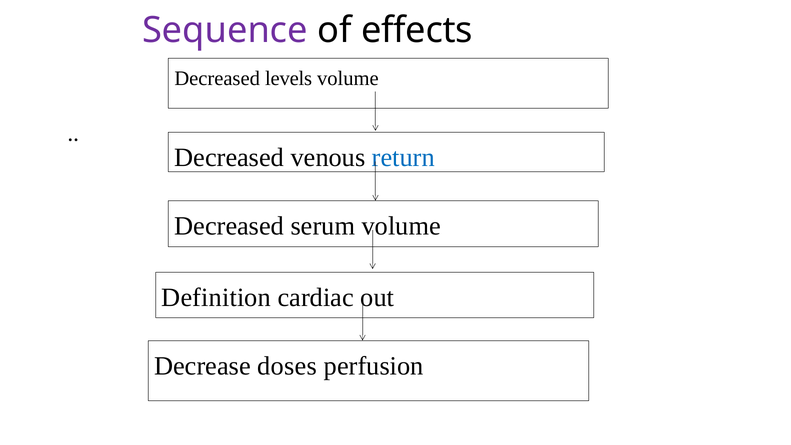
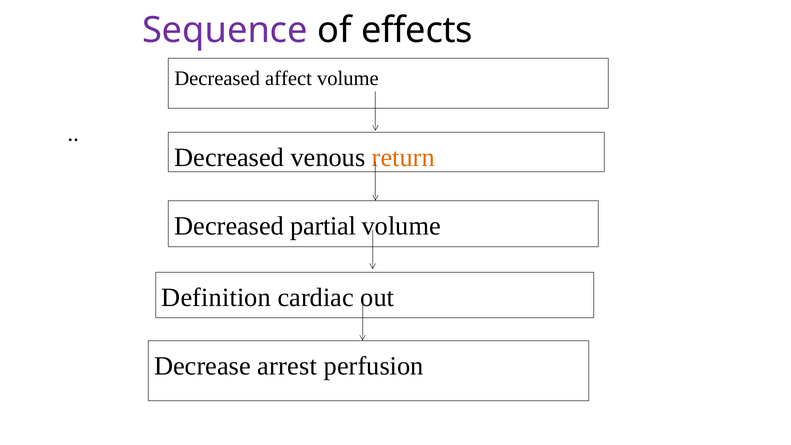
levels: levels -> affect
return colour: blue -> orange
serum: serum -> partial
doses: doses -> arrest
